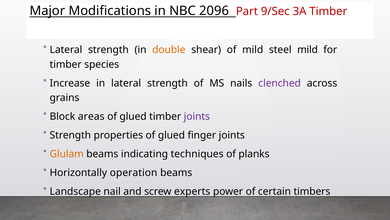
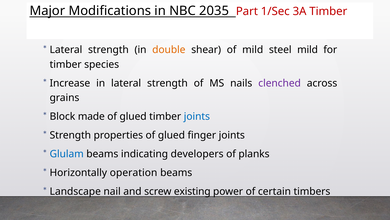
2096: 2096 -> 2035
9/Sec: 9/Sec -> 1/Sec
areas: areas -> made
joints at (197, 116) colour: purple -> blue
Glulam colour: orange -> blue
techniques: techniques -> developers
experts: experts -> existing
